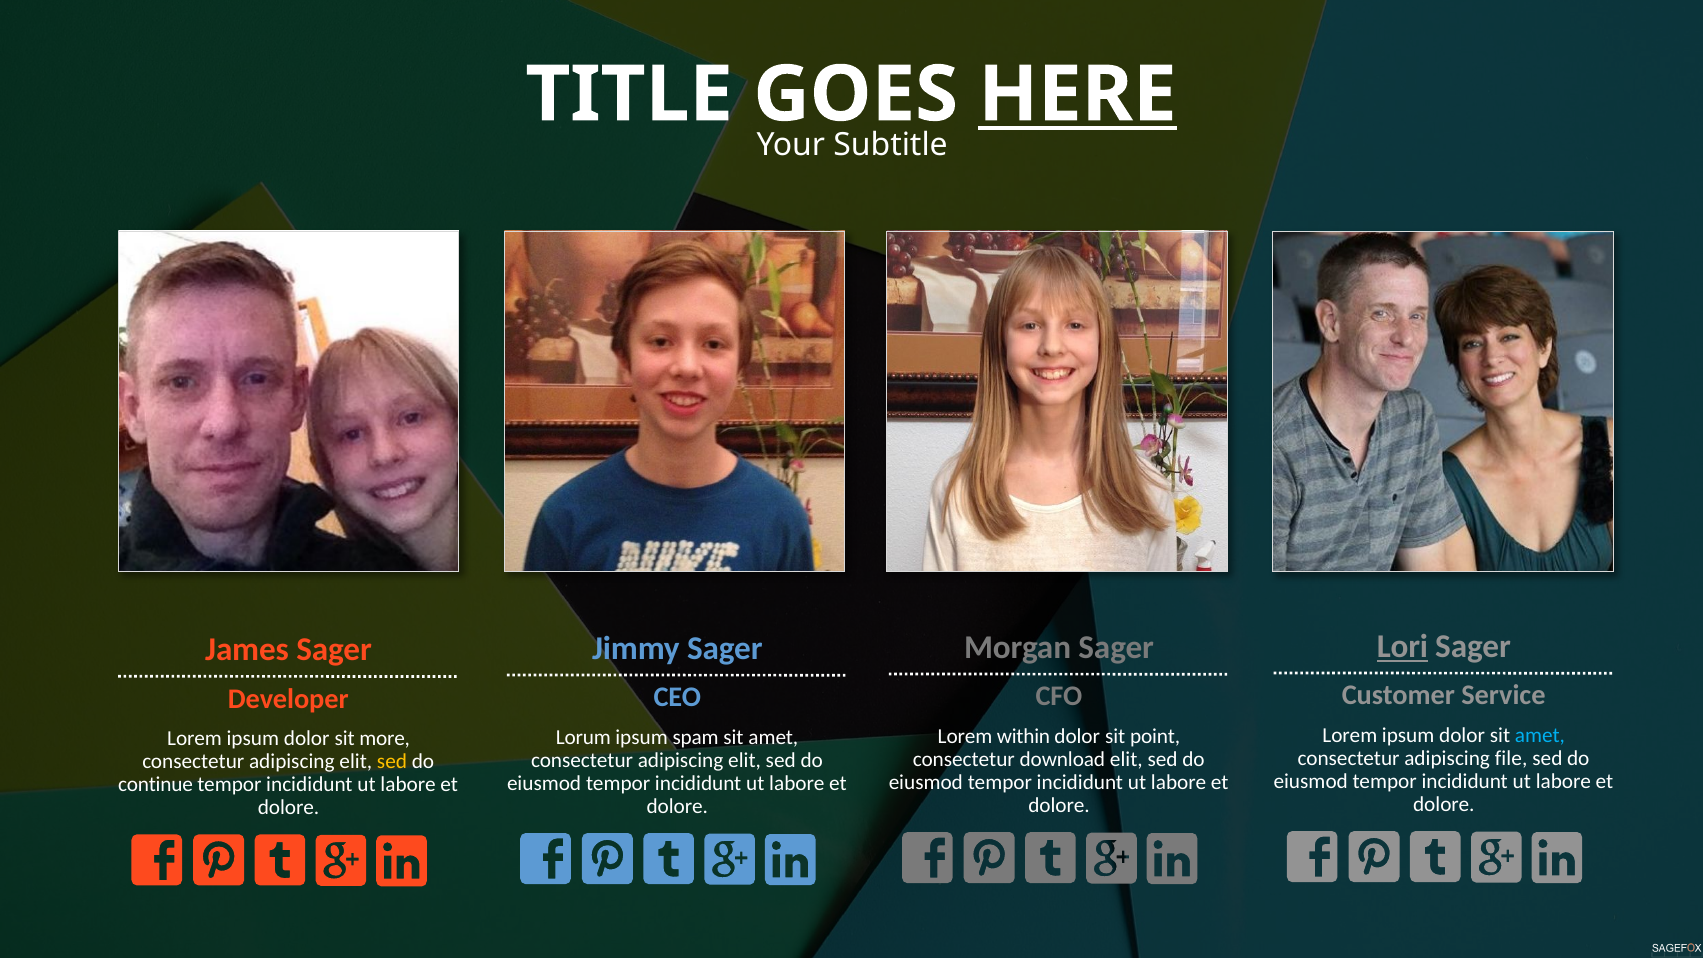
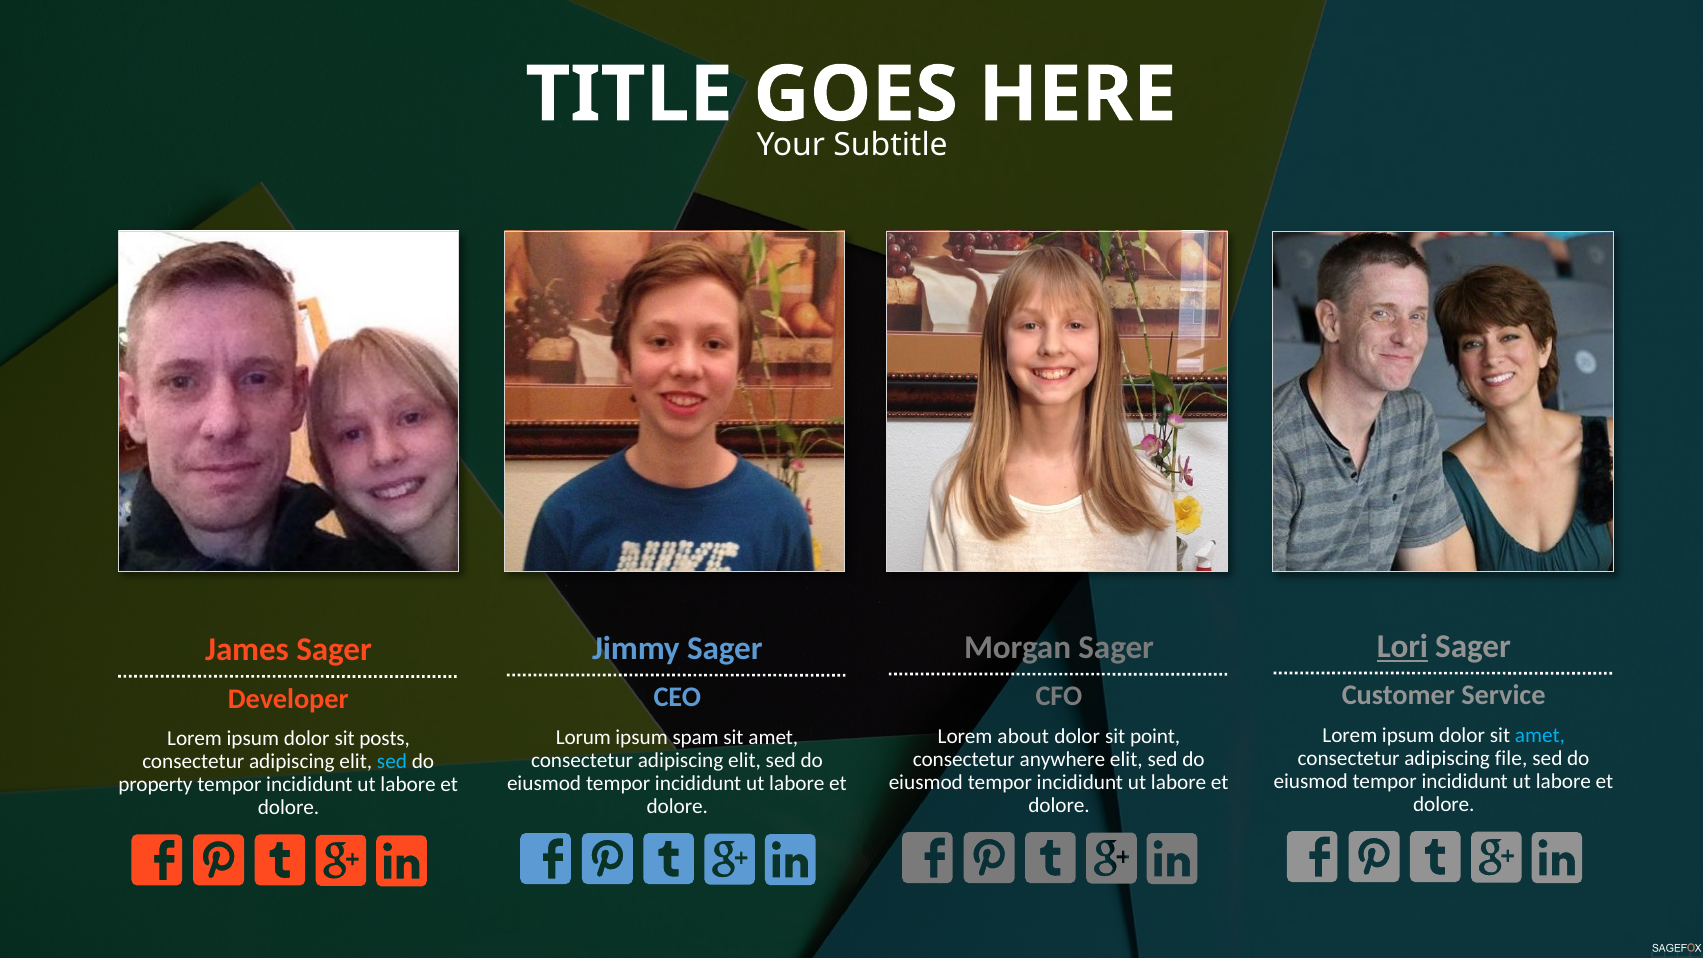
HERE underline: present -> none
within: within -> about
more: more -> posts
download: download -> anywhere
sed at (392, 762) colour: yellow -> light blue
continue: continue -> property
